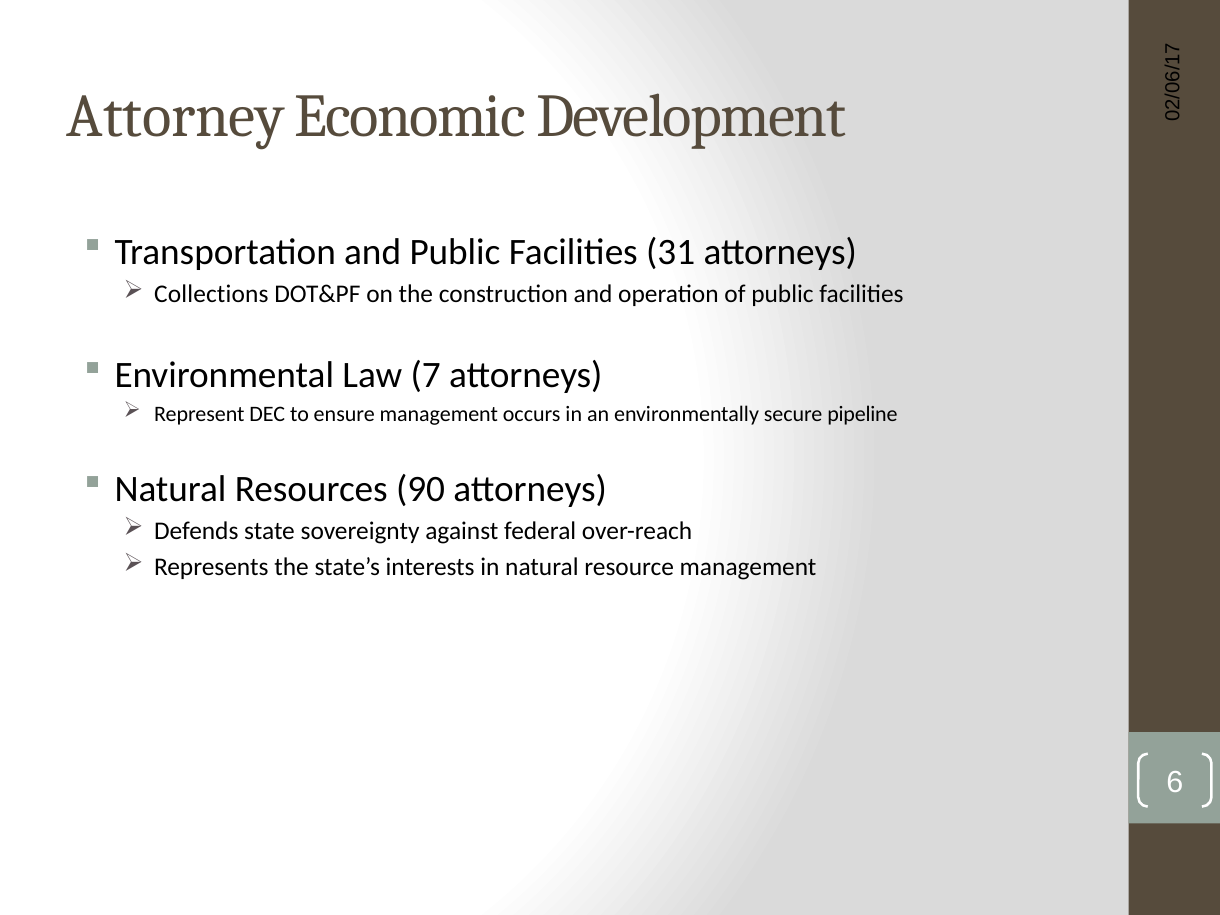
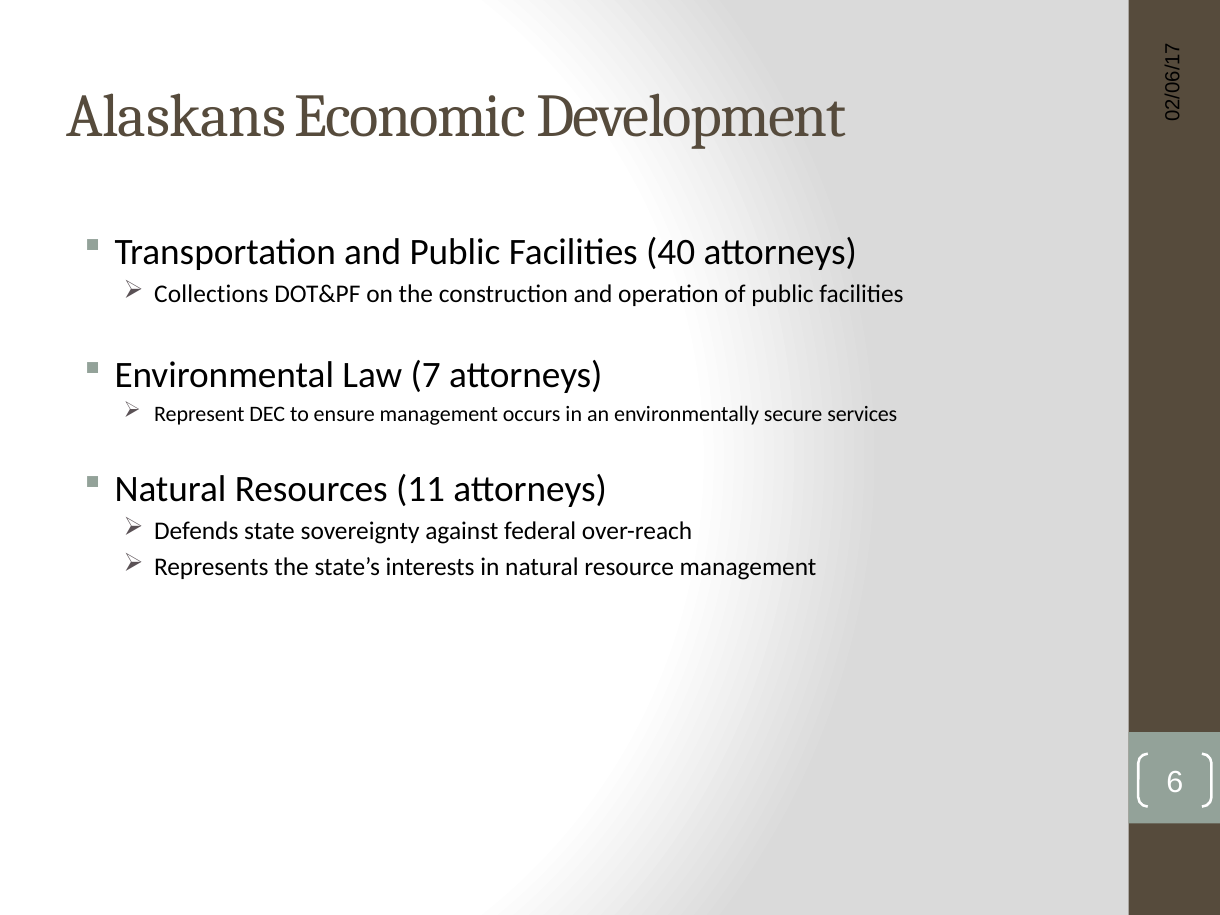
Attorney: Attorney -> Alaskans
31: 31 -> 40
pipeline: pipeline -> services
90: 90 -> 11
